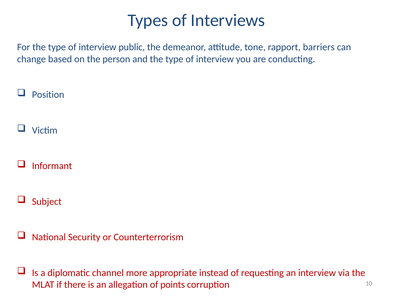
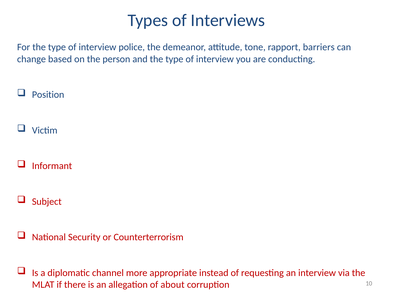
public: public -> police
points: points -> about
